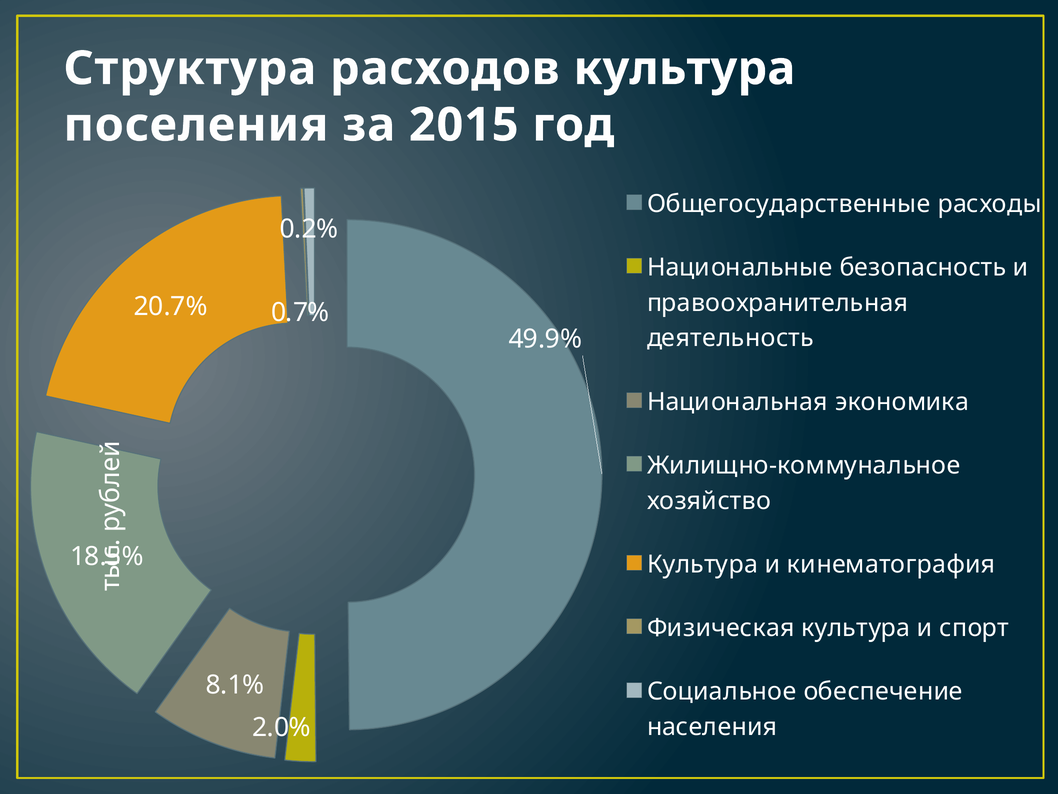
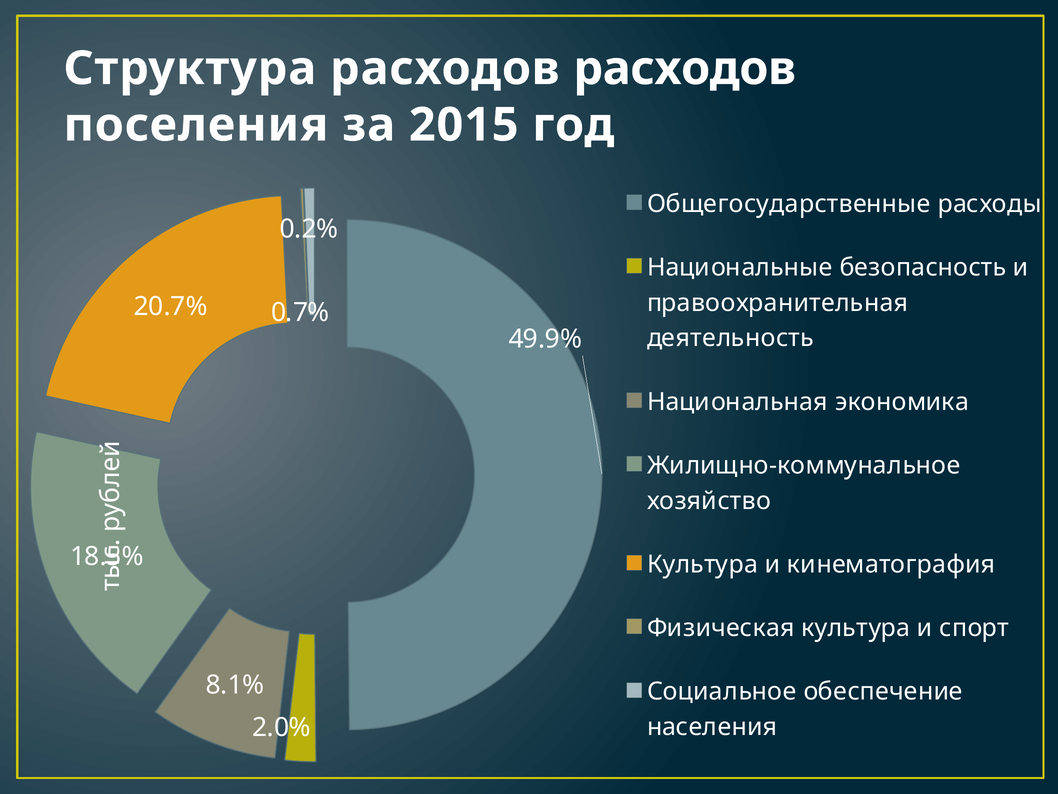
расходов культура: культура -> расходов
